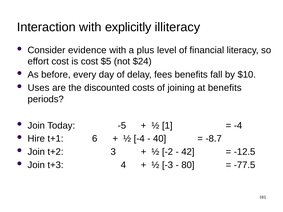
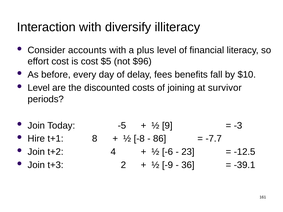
explicitly: explicitly -> diversify
evidence: evidence -> accounts
$24: $24 -> $96
Uses at (39, 88): Uses -> Level
at benefits: benefits -> survivor
1: 1 -> 9
-4 at (238, 126): -4 -> -3
6: 6 -> 8
½ -4: -4 -> -8
40: 40 -> 86
-8.7: -8.7 -> -7.7
3: 3 -> 4
-2: -2 -> -6
42: 42 -> 23
4: 4 -> 2
-3: -3 -> -9
80: 80 -> 36
-77.5: -77.5 -> -39.1
